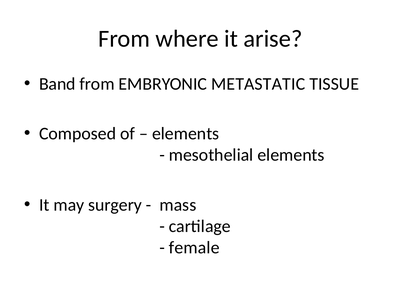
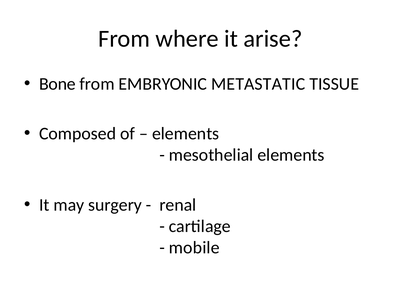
Band: Band -> Bone
mass: mass -> renal
female: female -> mobile
